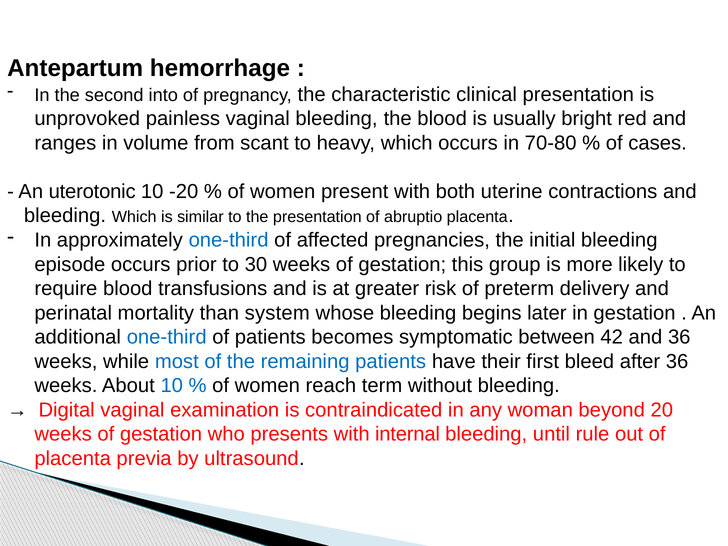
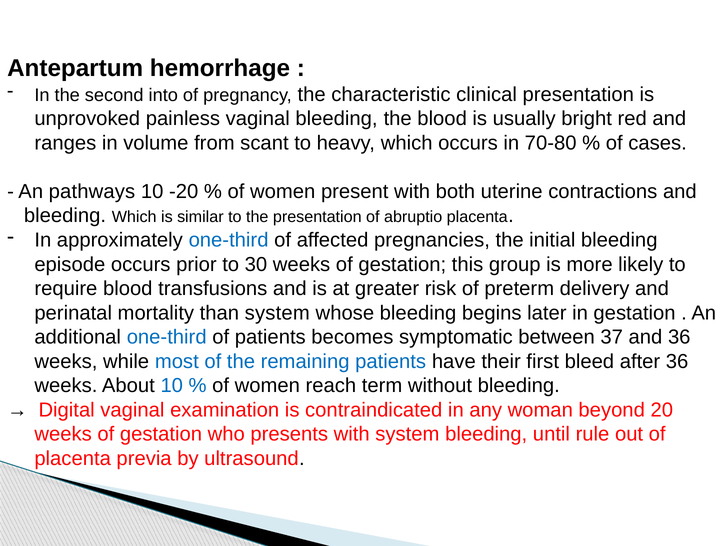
uterotonic: uterotonic -> pathways
42: 42 -> 37
with internal: internal -> system
